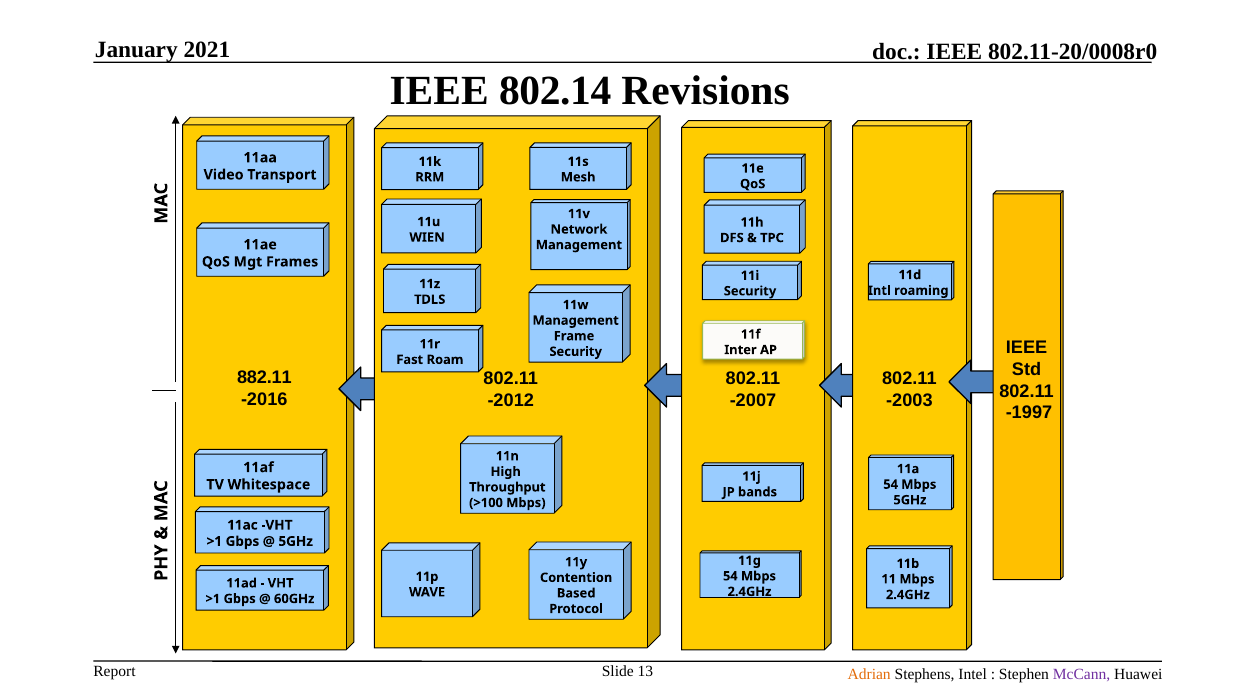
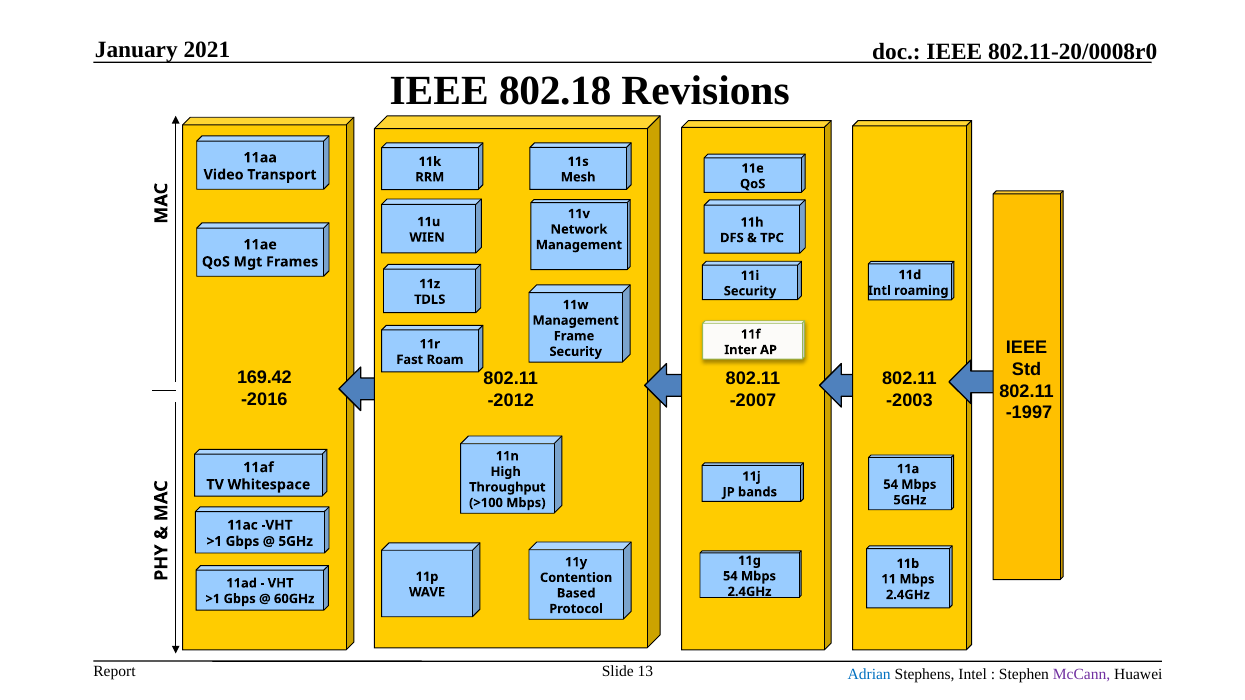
802.14: 802.14 -> 802.18
882.11: 882.11 -> 169.42
Adrian colour: orange -> blue
